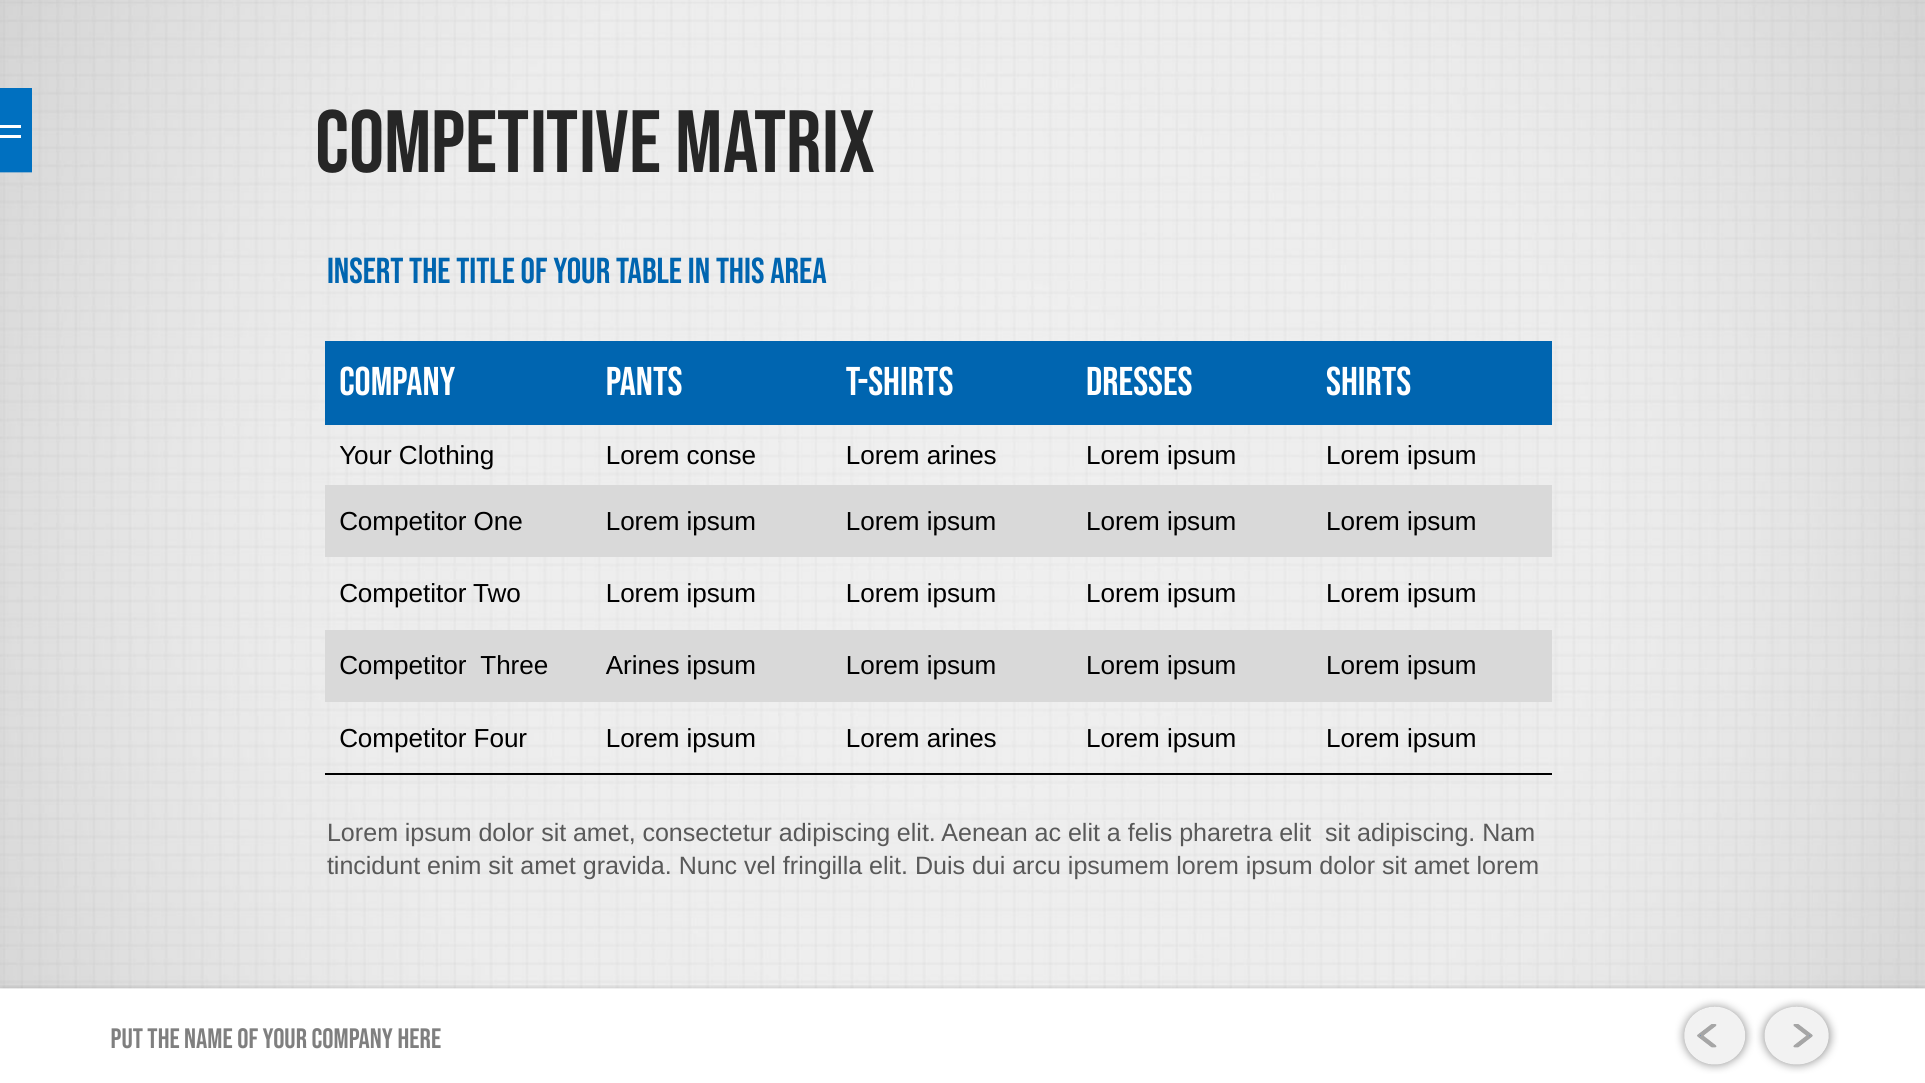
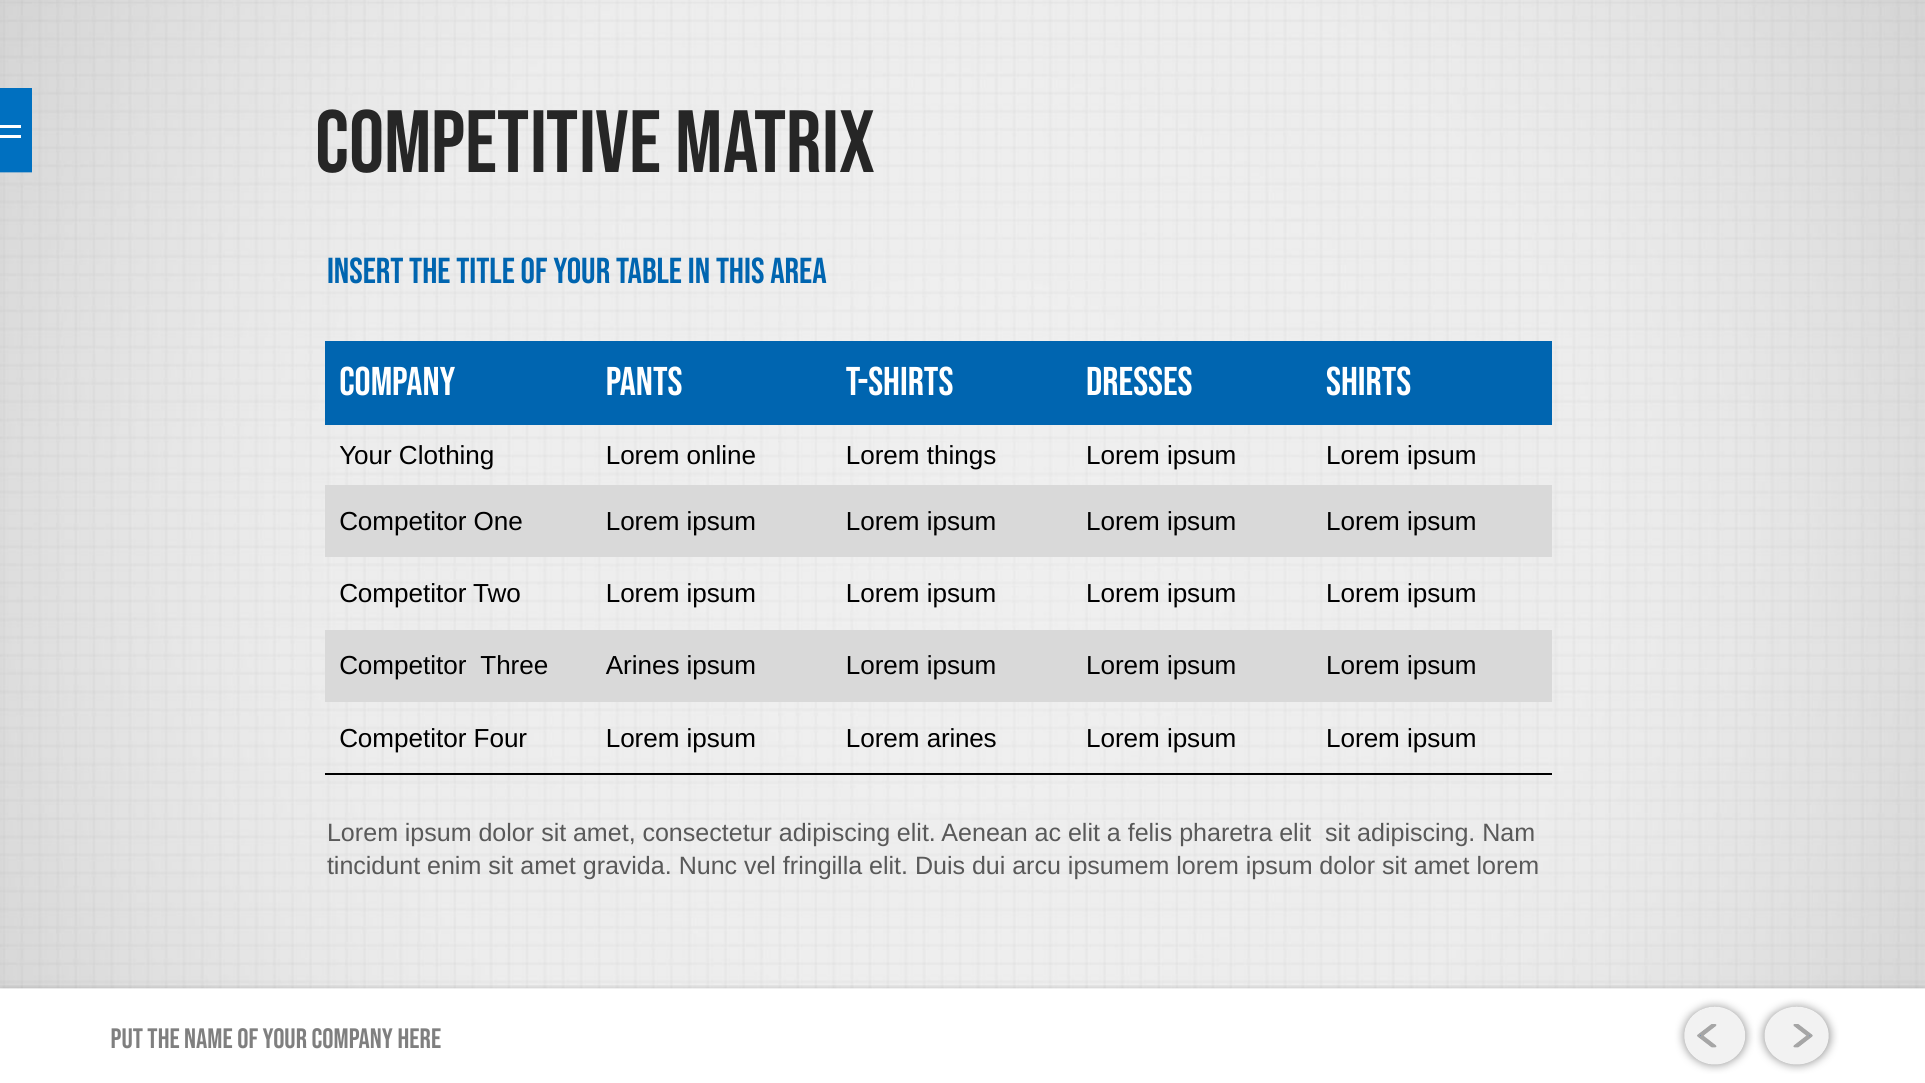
conse: conse -> online
arines at (962, 456): arines -> things
